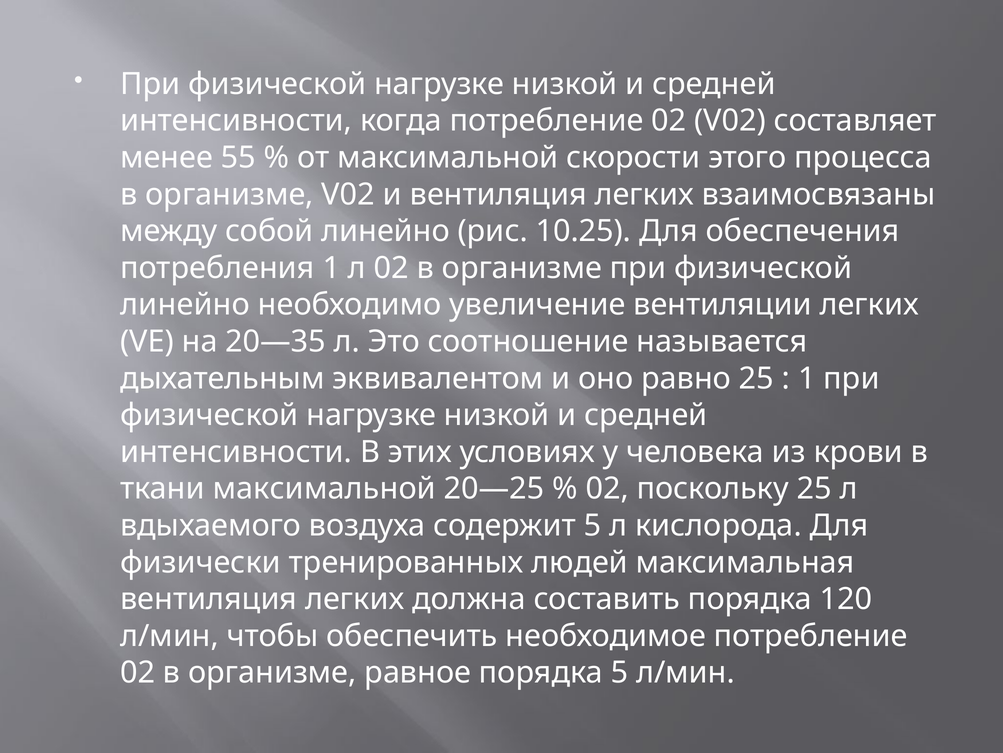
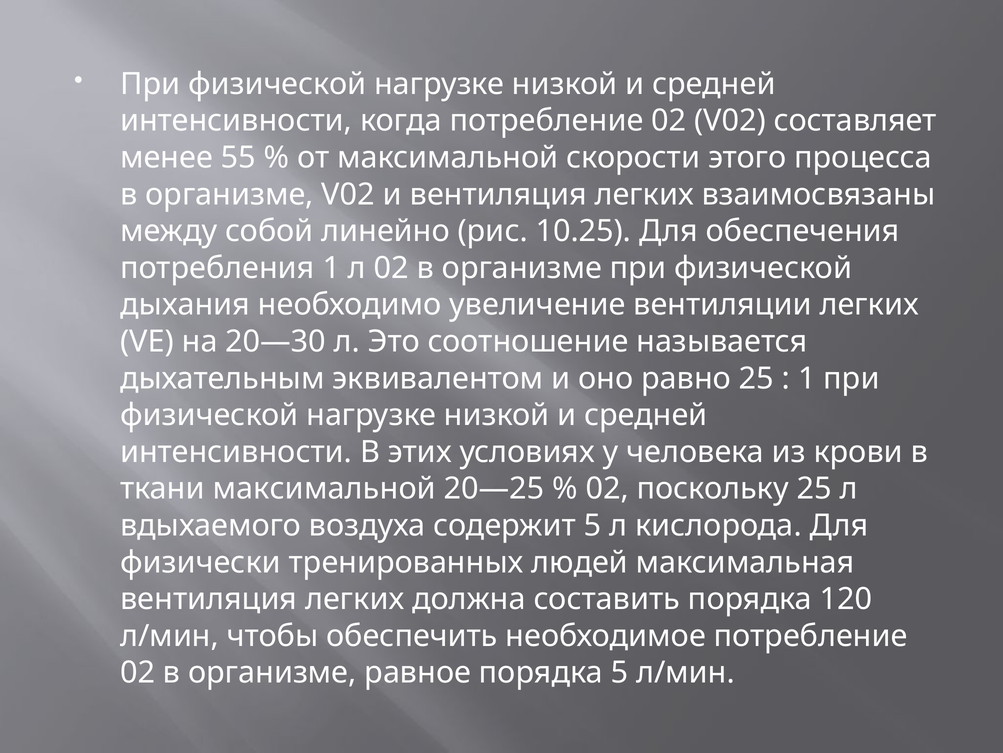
линейно at (185, 305): линейно -> дыхания
20—35: 20—35 -> 20—30
